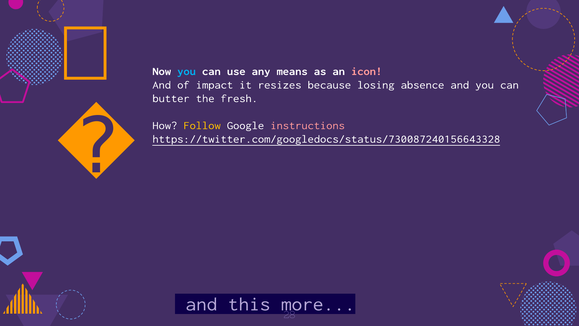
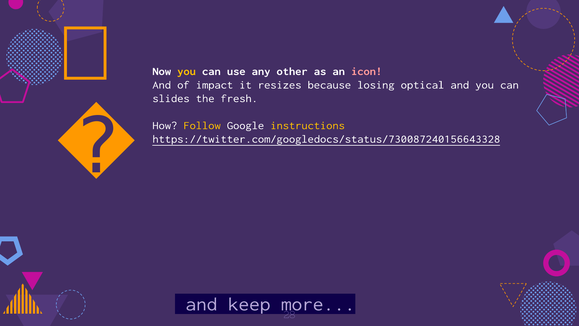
you at (187, 71) colour: light blue -> yellow
means: means -> other
absence: absence -> optical
butter: butter -> slides
instructions colour: pink -> yellow
this: this -> keep
